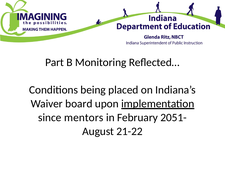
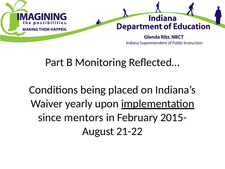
board: board -> yearly
2051-: 2051- -> 2015-
